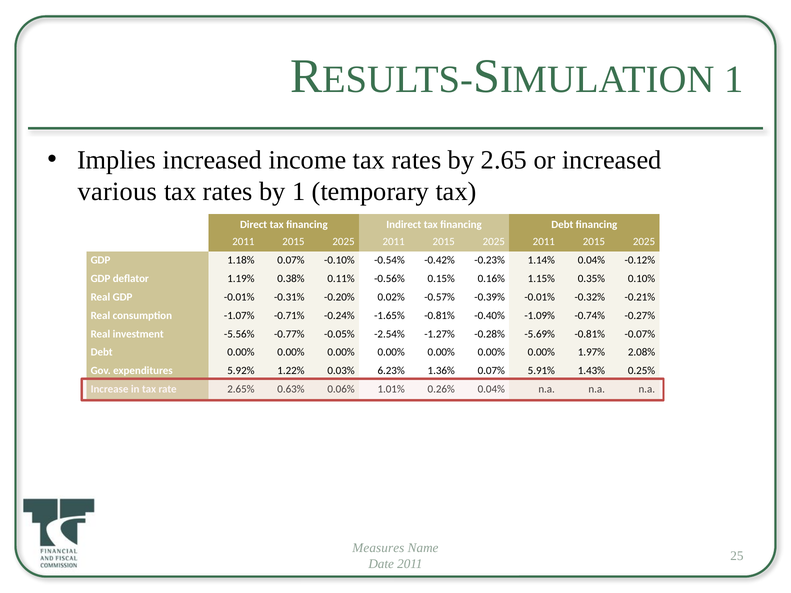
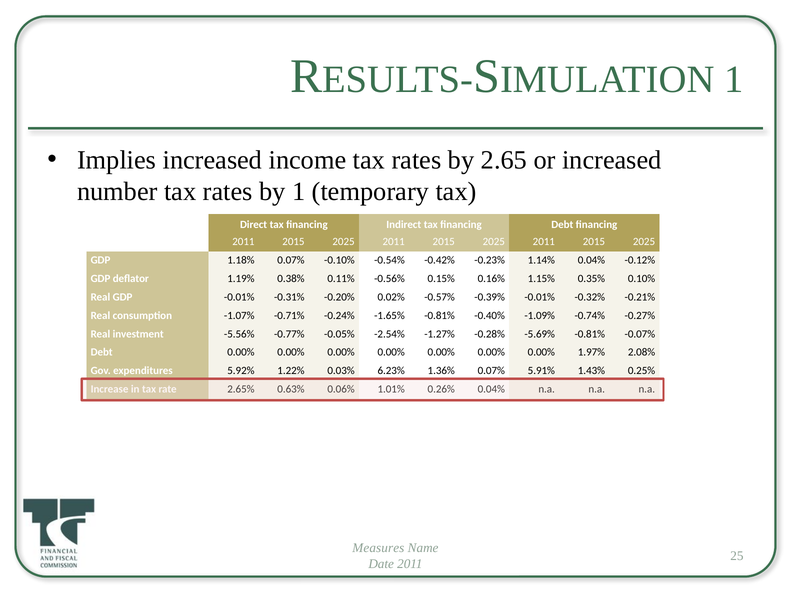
various: various -> number
